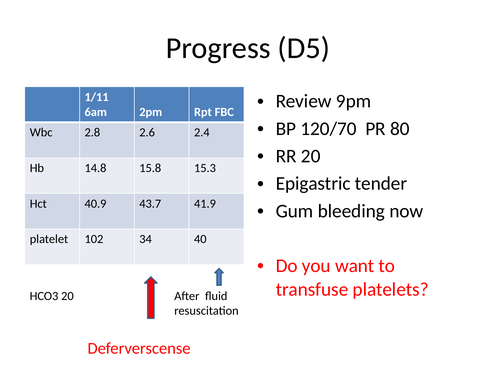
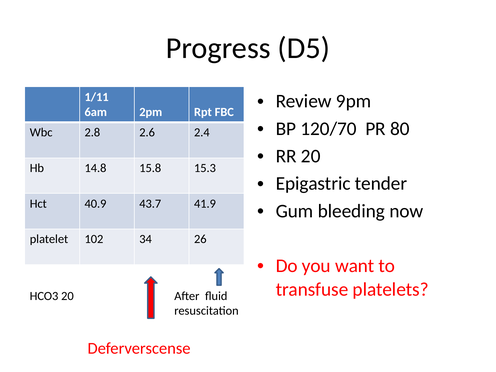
40: 40 -> 26
